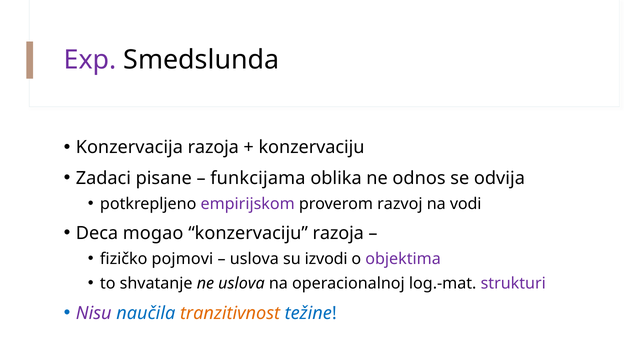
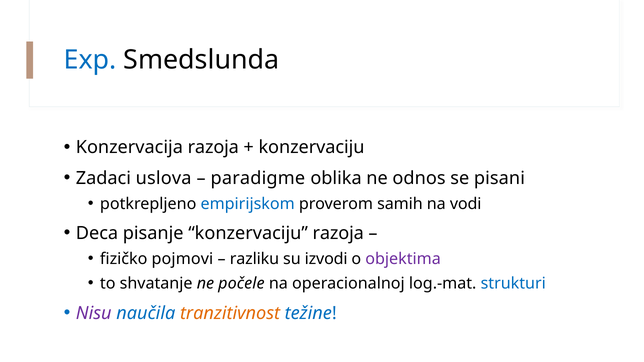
Exp colour: purple -> blue
pisane: pisane -> uslova
funkcijama: funkcijama -> paradigme
odvija: odvija -> pisani
empirijskom colour: purple -> blue
razvoj: razvoj -> samih
mogao: mogao -> pisanje
uslova at (254, 259): uslova -> razliku
ne uslova: uslova -> počele
strukturi colour: purple -> blue
